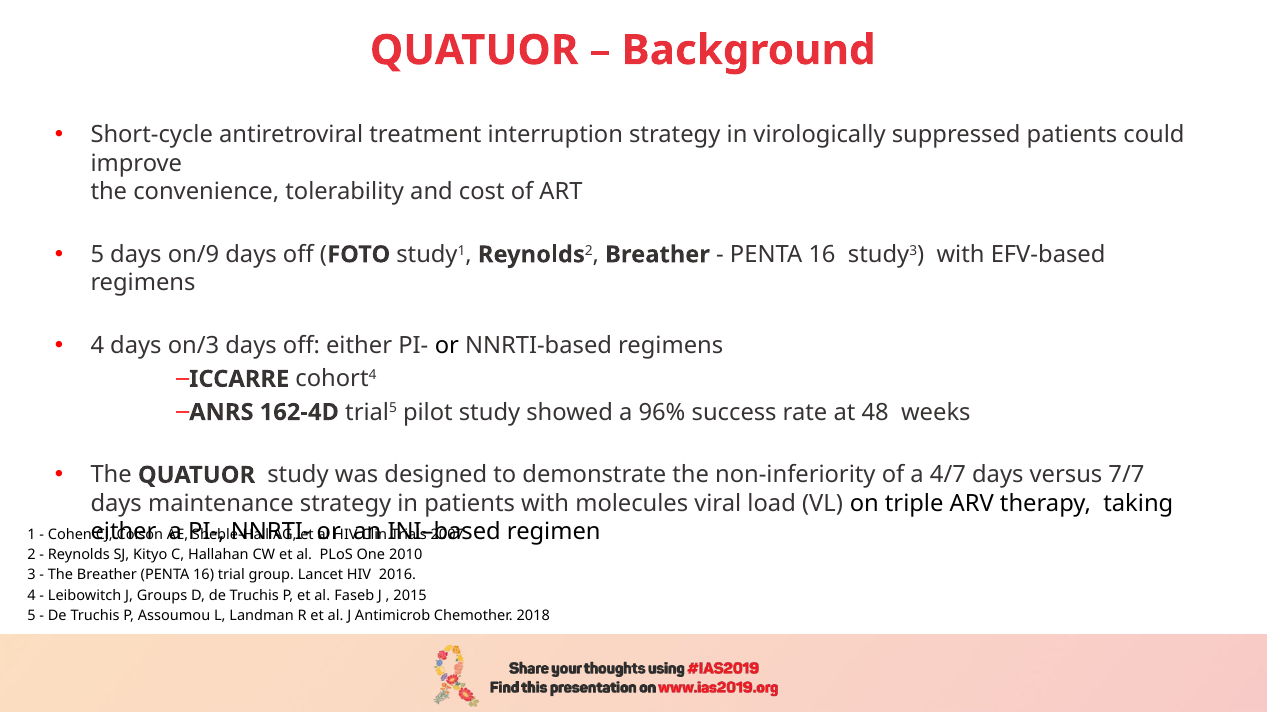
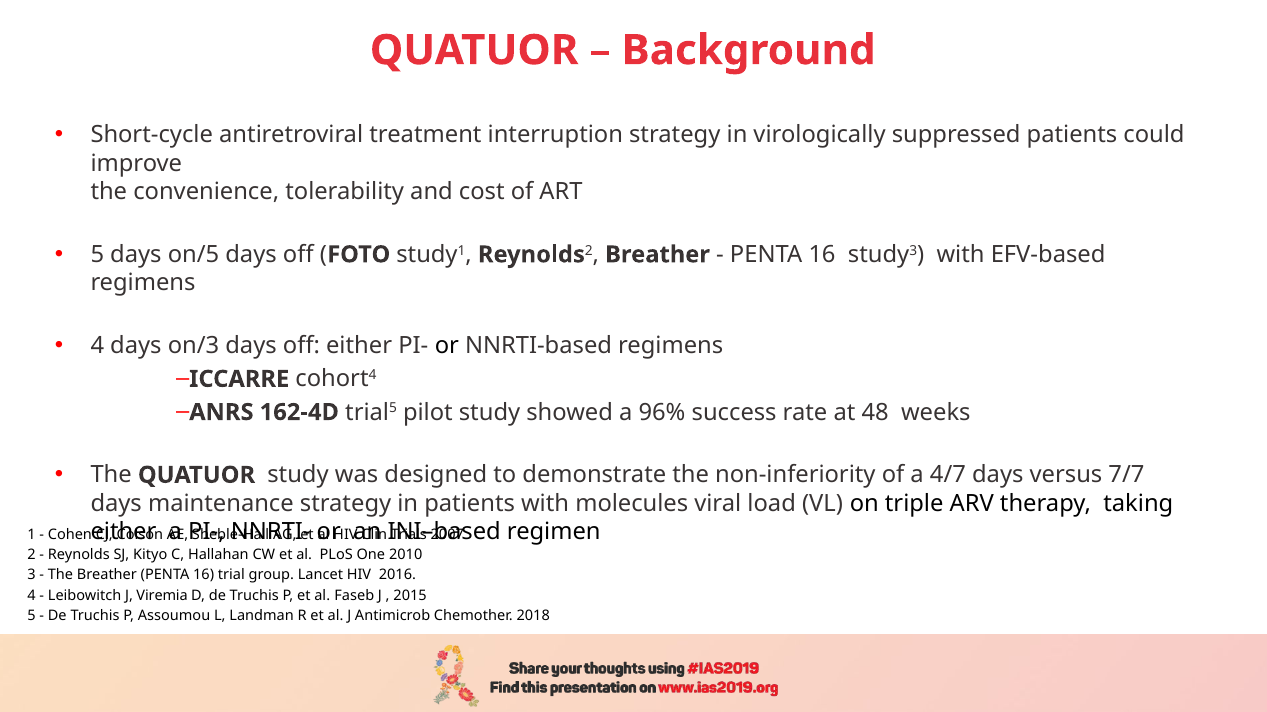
on/9: on/9 -> on/5
Groups: Groups -> Viremia
